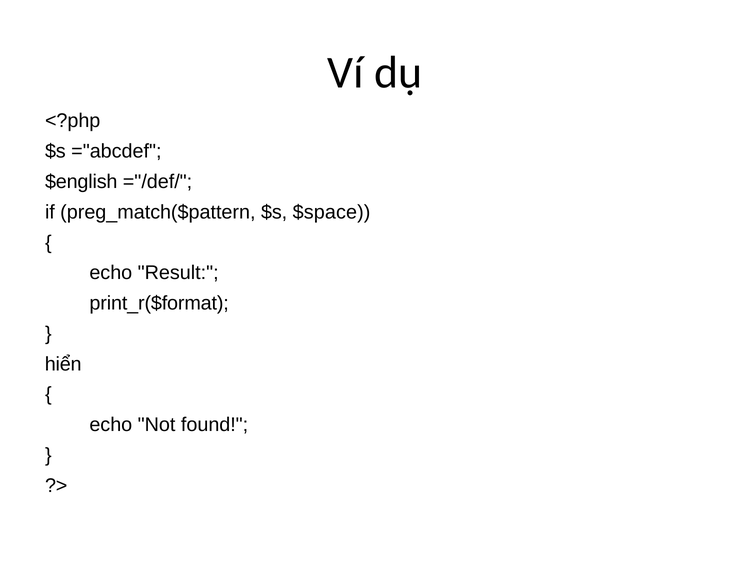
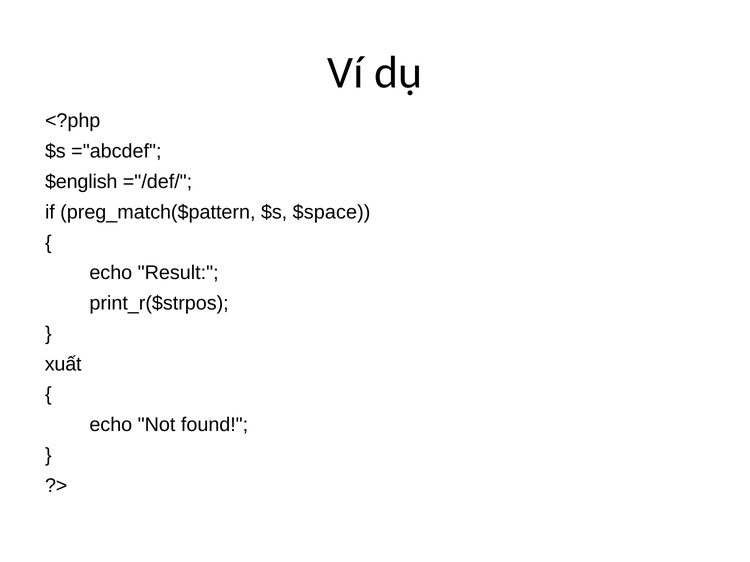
print_r($format: print_r($format -> print_r($strpos
hiển: hiển -> xuất
